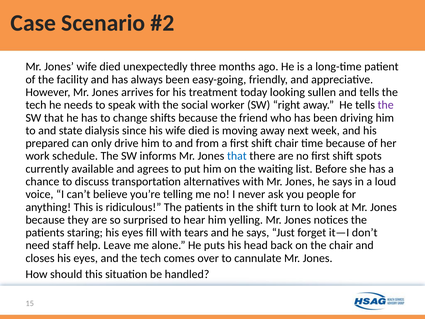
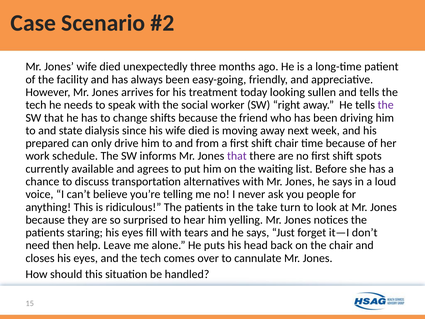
that at (237, 156) colour: blue -> purple
the shift: shift -> take
staff: staff -> then
